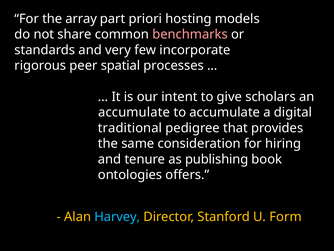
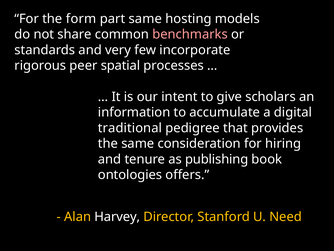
array: array -> form
part priori: priori -> same
accumulate at (134, 112): accumulate -> information
Harvey colour: light blue -> white
Form: Form -> Need
